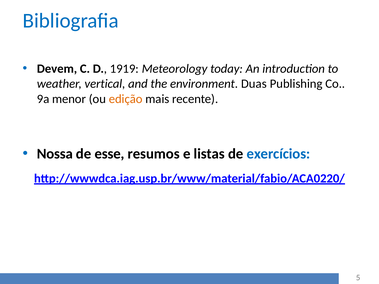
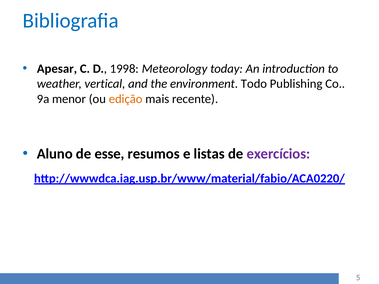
Devem: Devem -> Apesar
1919: 1919 -> 1998
Duas: Duas -> Todo
Nossa: Nossa -> Aluno
exercícios colour: blue -> purple
